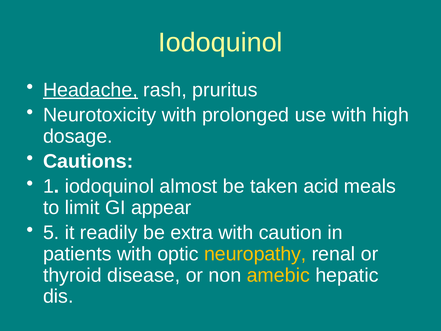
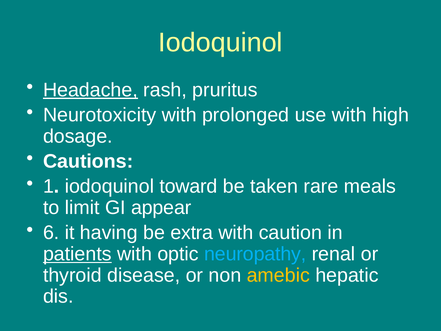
almost: almost -> toward
acid: acid -> rare
5: 5 -> 6
readily: readily -> having
patients underline: none -> present
neuropathy colour: yellow -> light blue
